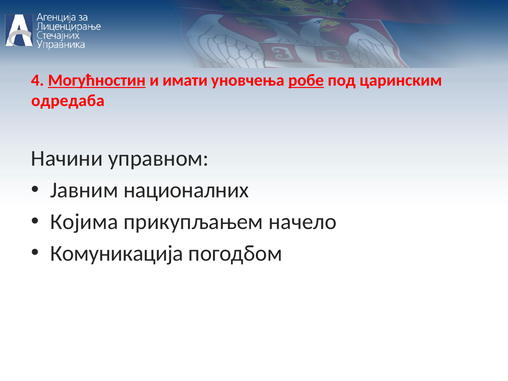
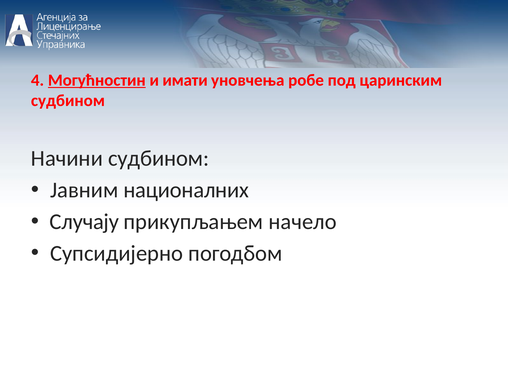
робе underline: present -> none
одредаба at (68, 101): одредаба -> судбином
Начини управном: управном -> судбином
Којима: Којима -> Случају
Комуникација: Комуникација -> Супсидијерно
